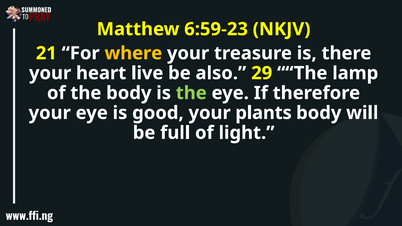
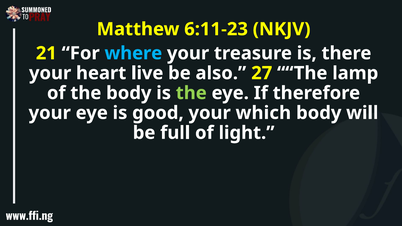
6:59-23: 6:59-23 -> 6:11-23
where colour: yellow -> light blue
29: 29 -> 27
plants: plants -> which
